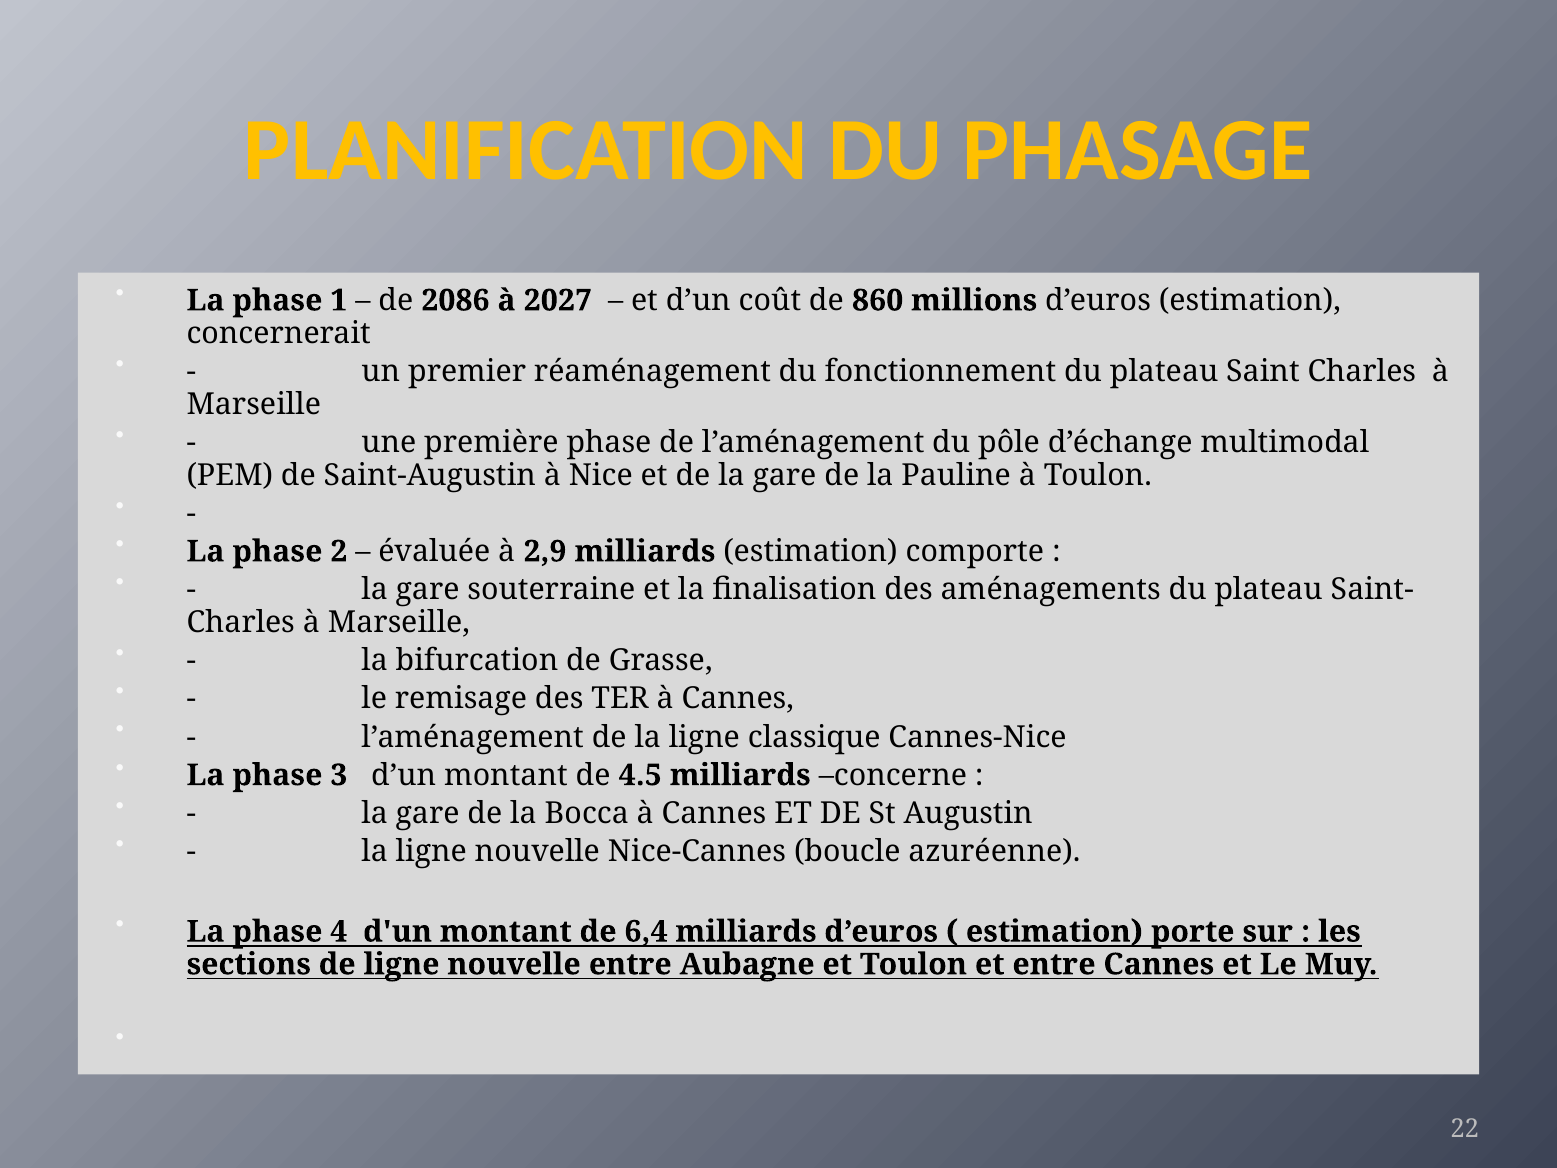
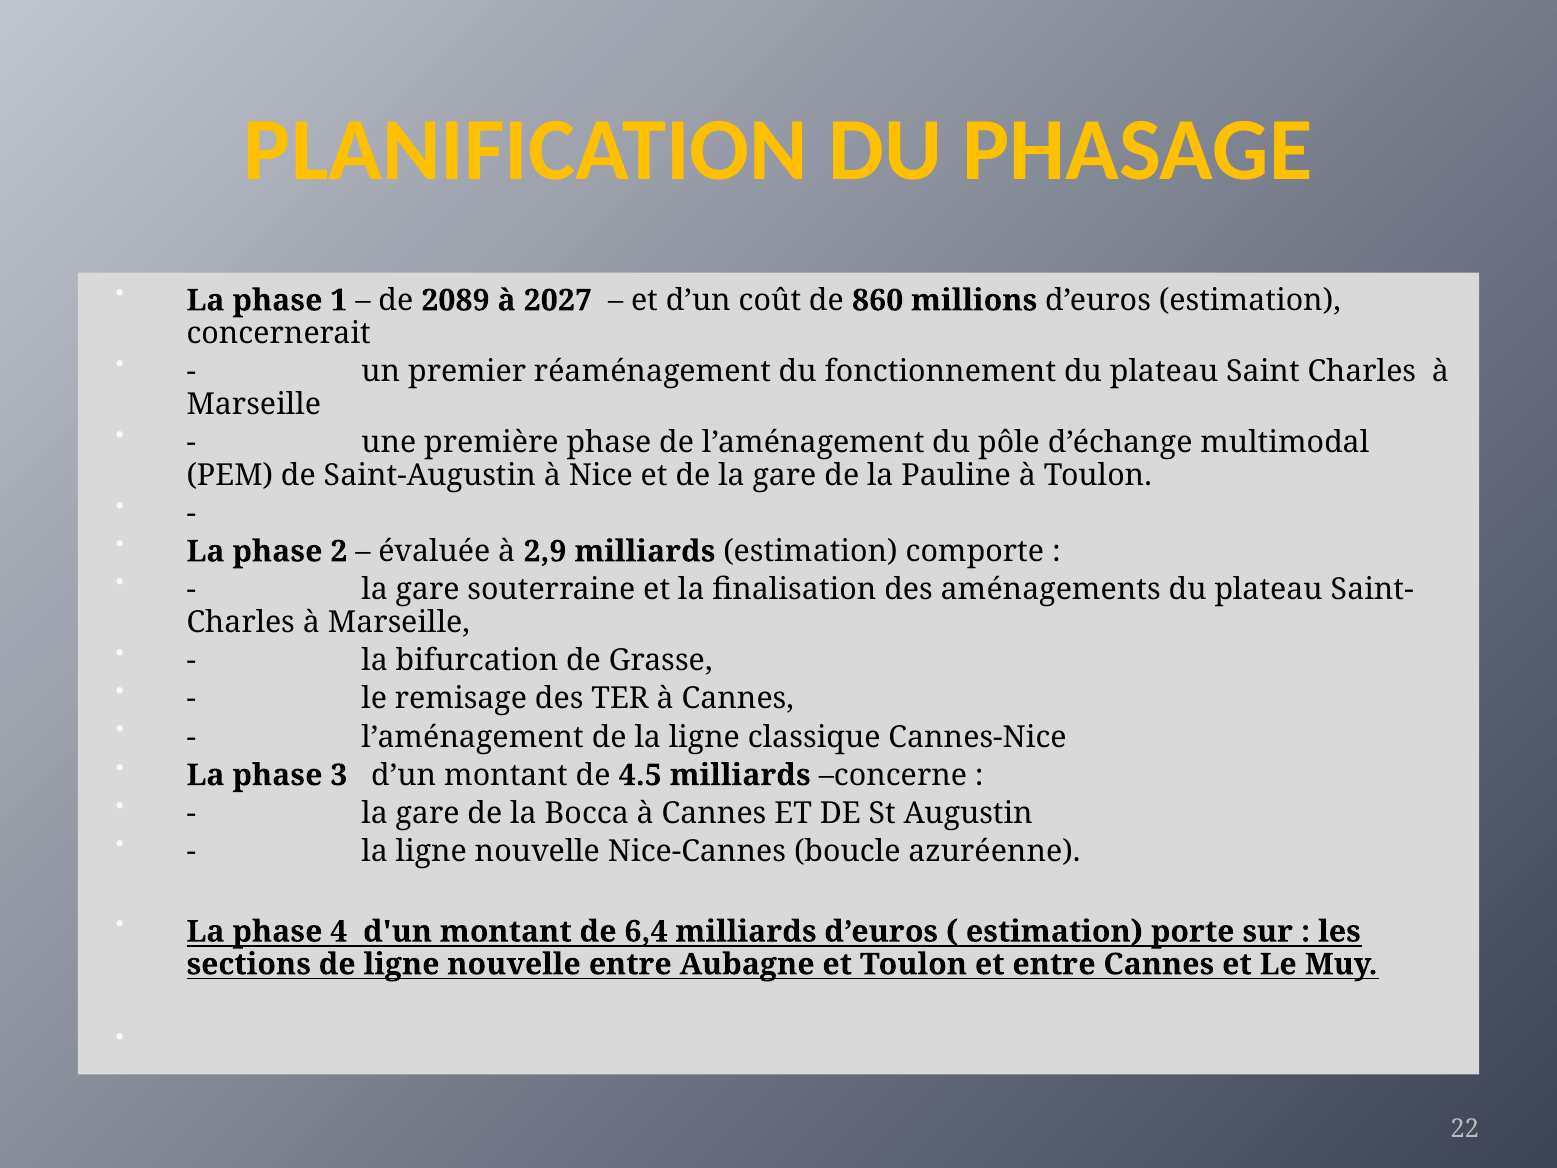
2086: 2086 -> 2089
